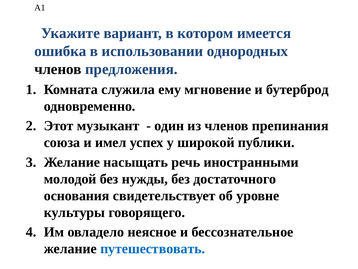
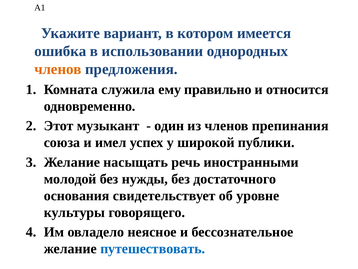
членов at (58, 69) colour: black -> orange
мгновение: мгновение -> правильно
бутерброд: бутерброд -> относится
